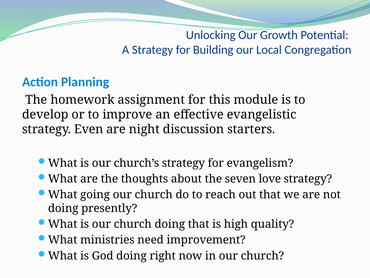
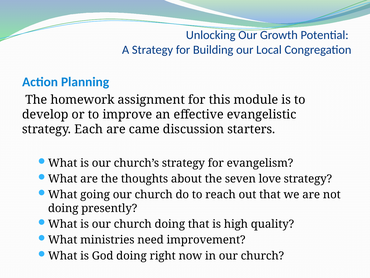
Even: Even -> Each
night: night -> came
